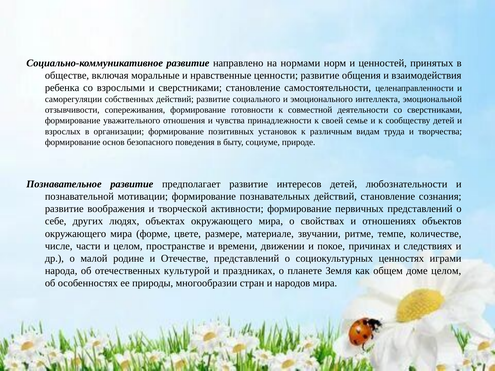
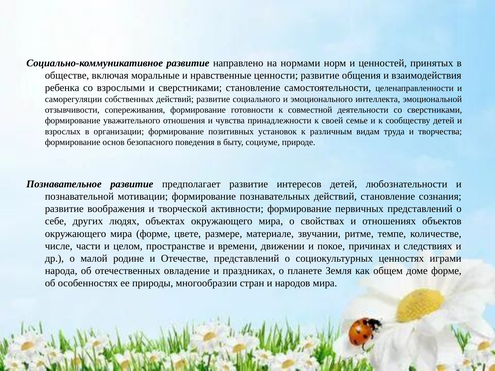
культурой: культурой -> овладение
доме целом: целом -> форме
